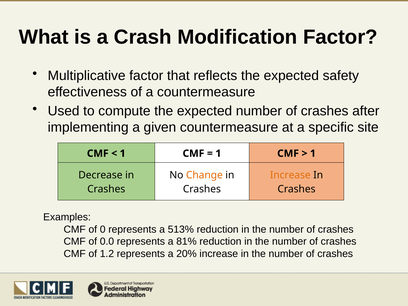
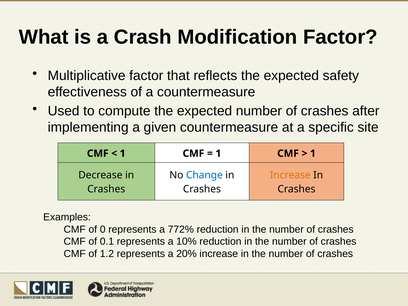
Change colour: orange -> blue
513%: 513% -> 772%
0.0: 0.0 -> 0.1
81%: 81% -> 10%
